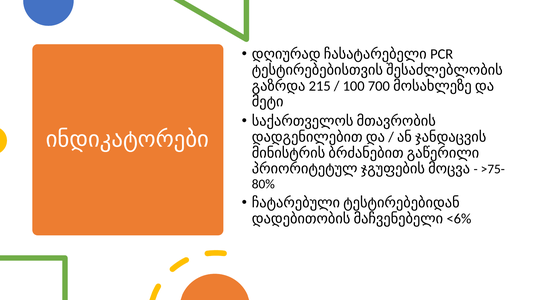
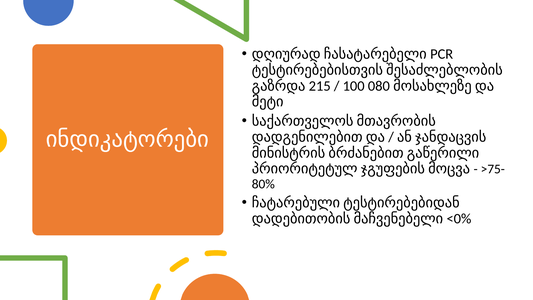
700: 700 -> 080
<6%: <6% -> <0%
